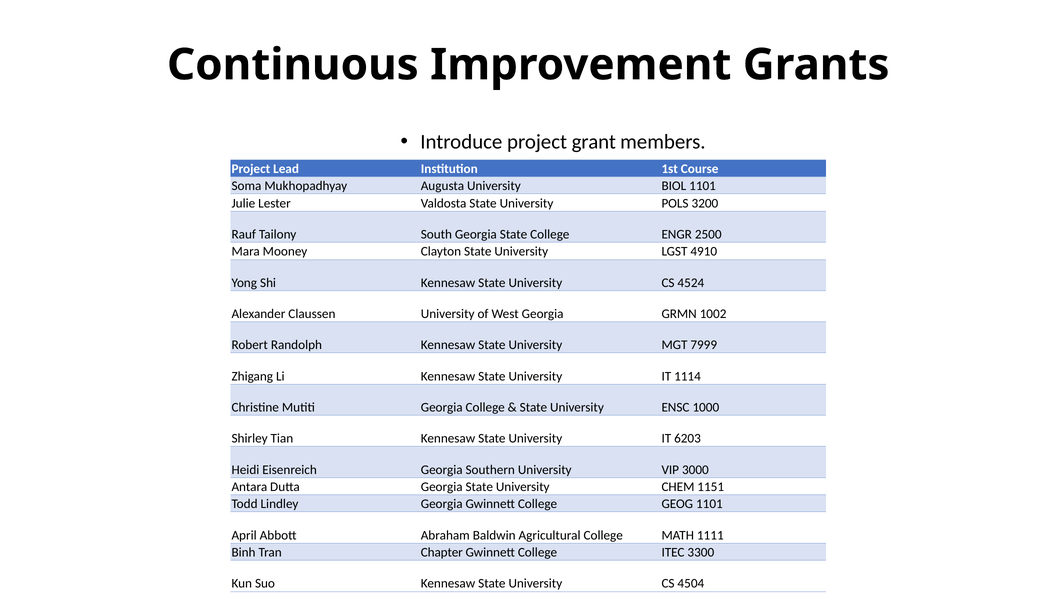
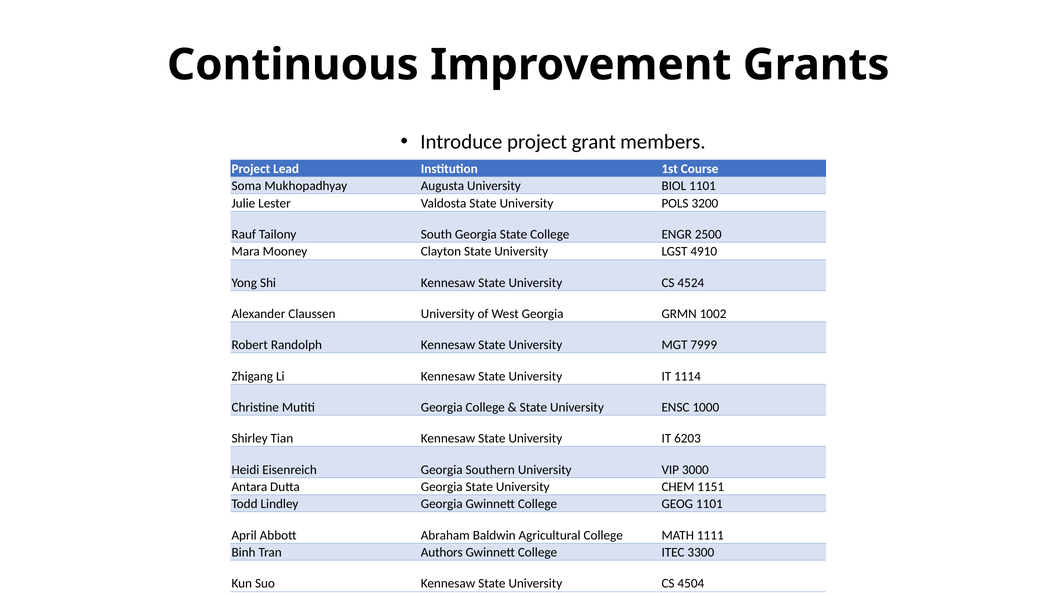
Chapter: Chapter -> Authors
